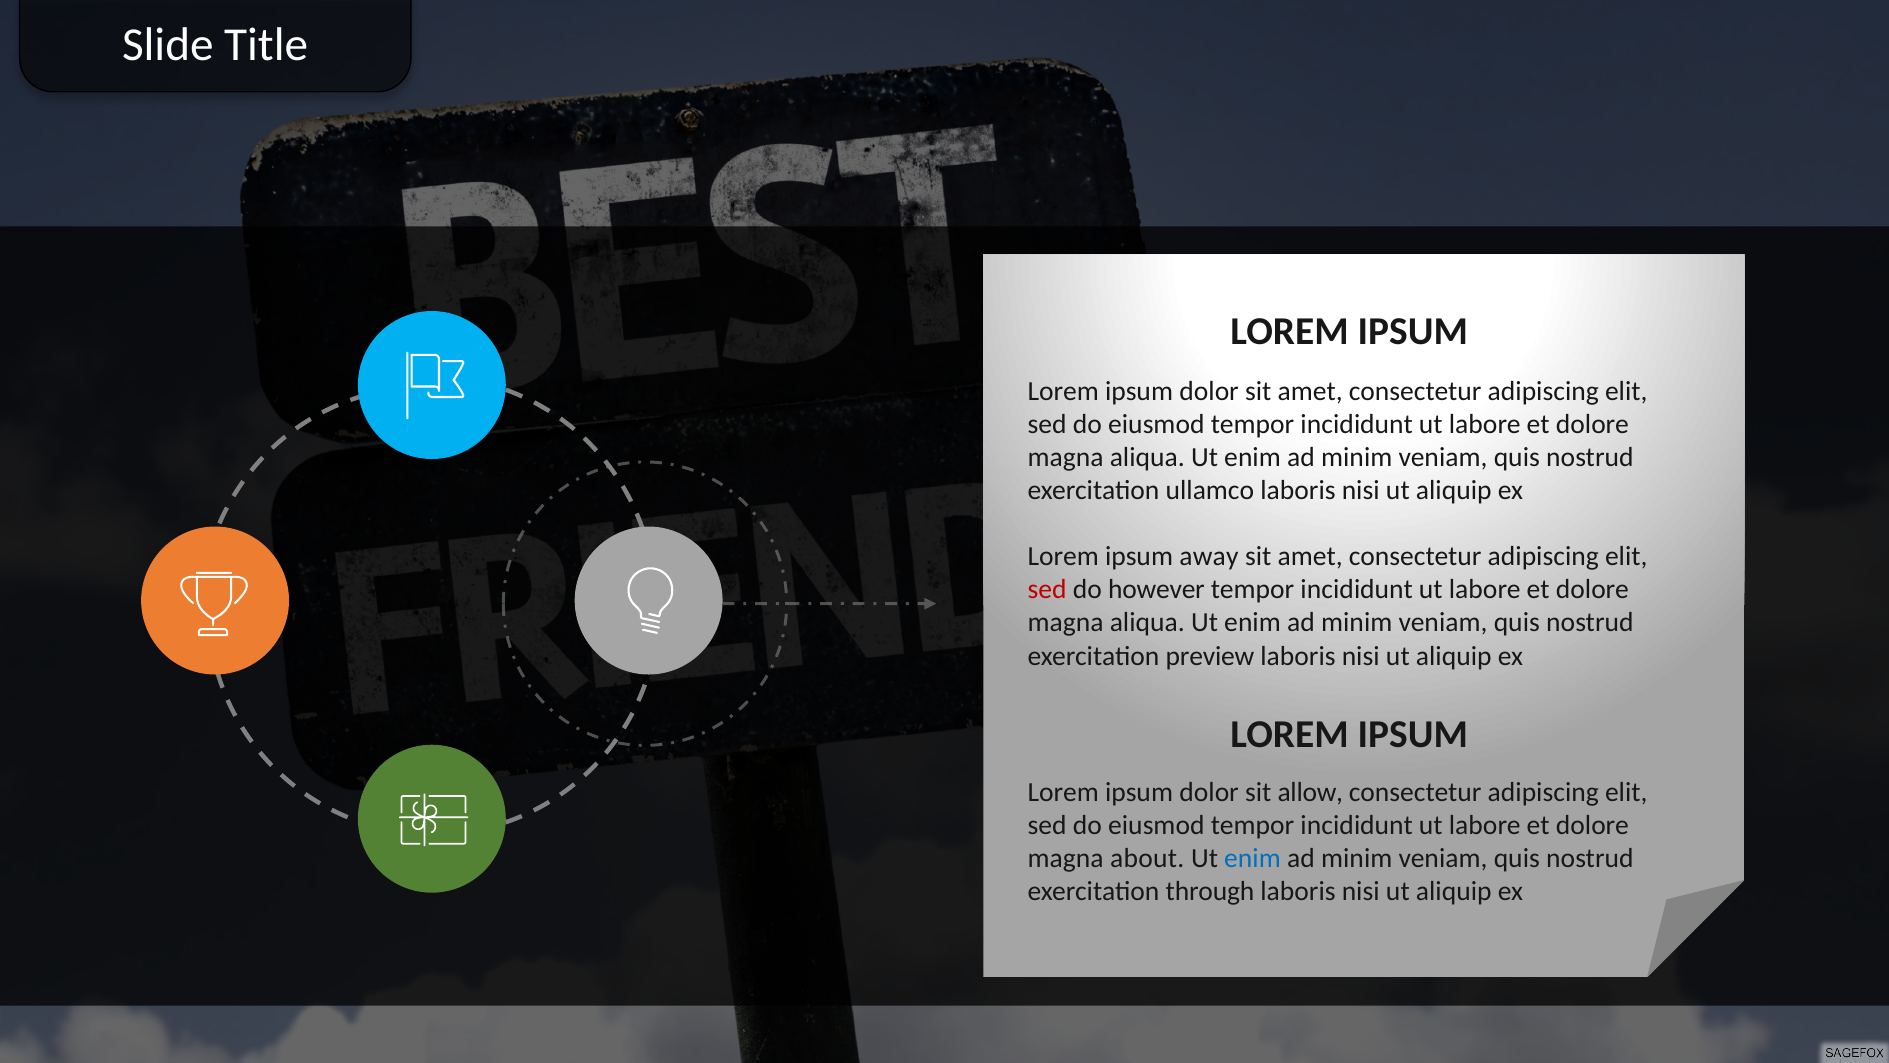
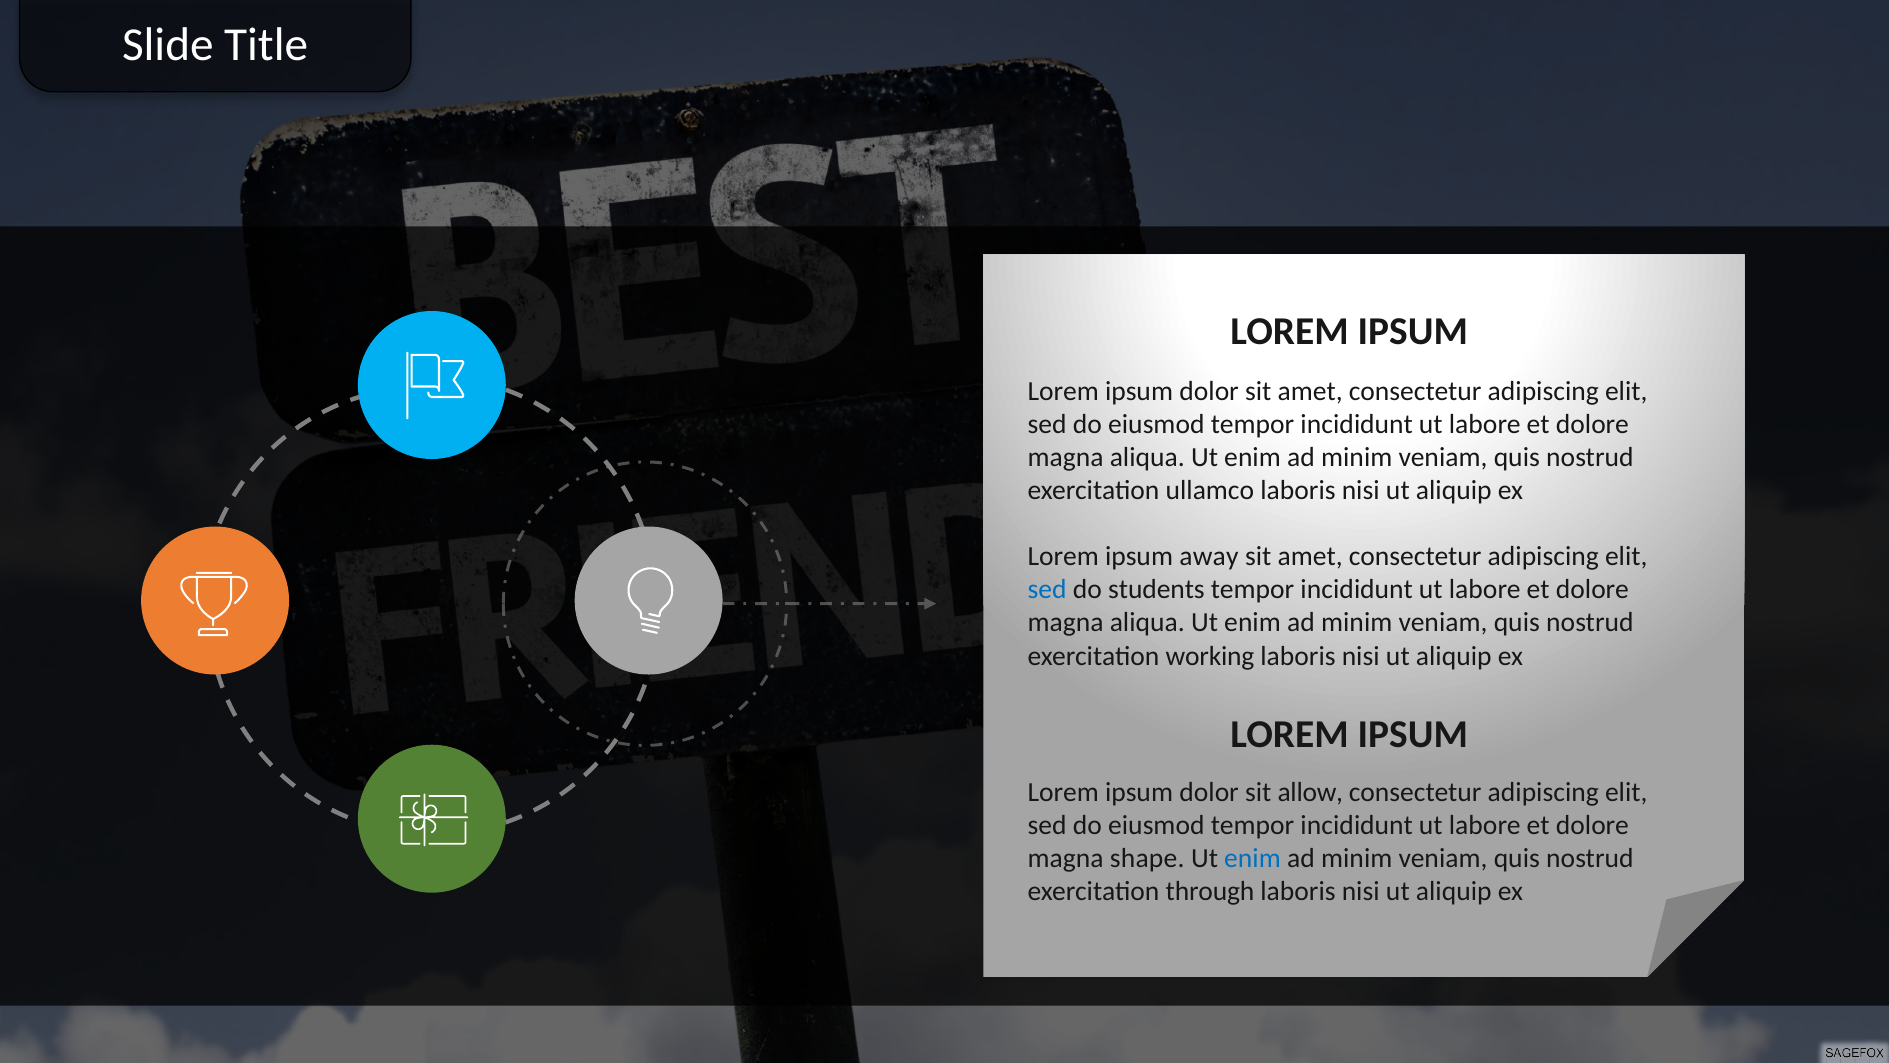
sed at (1047, 590) colour: red -> blue
however: however -> students
preview: preview -> working
about: about -> shape
